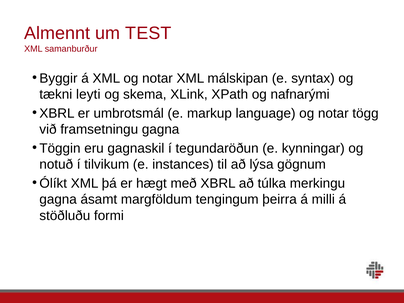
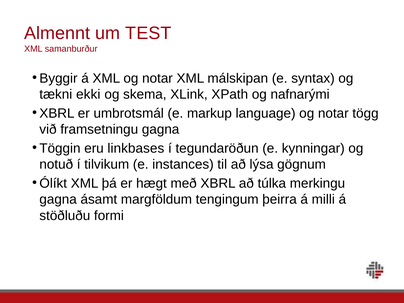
leyti: leyti -> ekki
gagnaskil: gagnaskil -> linkbases
